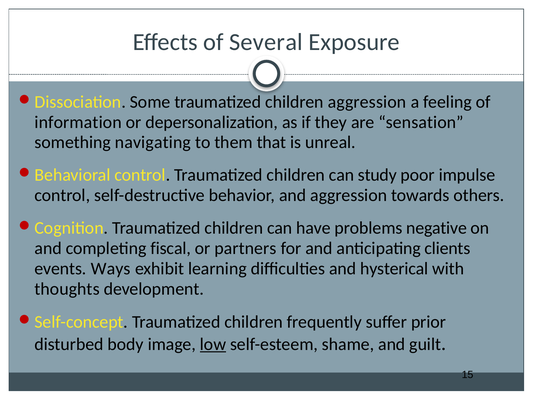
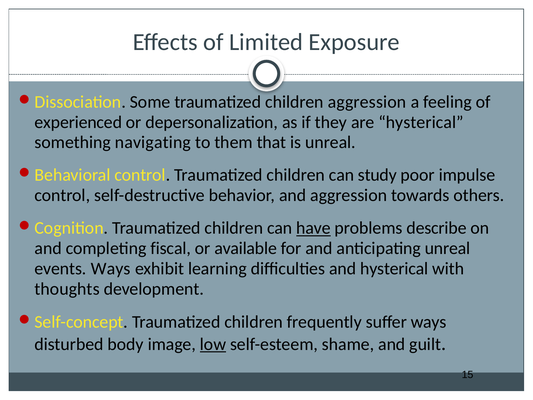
Several: Several -> Limited
information: information -> experienced
are sensation: sensation -> hysterical
have underline: none -> present
negative: negative -> describe
partners: partners -> available
anticipating clients: clients -> unreal
suffer prior: prior -> ways
